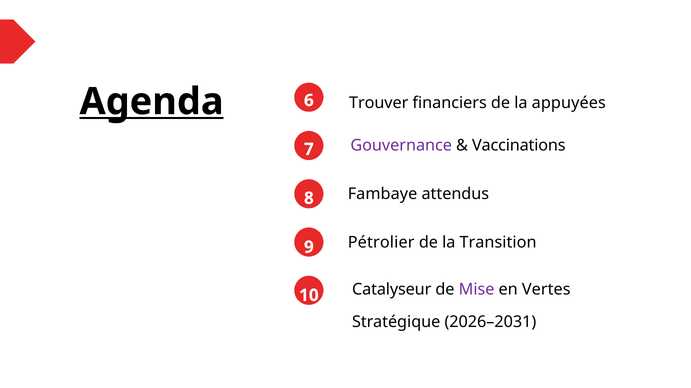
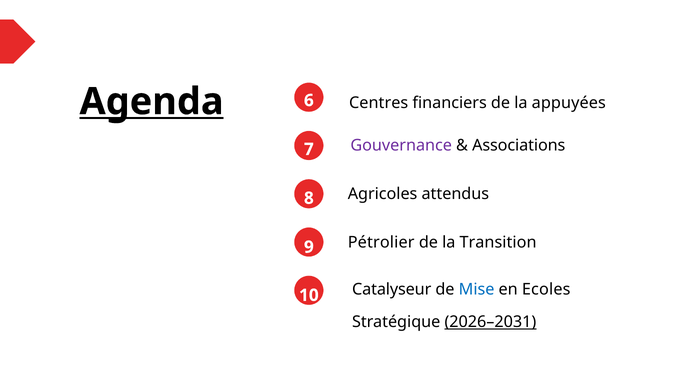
Trouver: Trouver -> Centres
Vaccinations: Vaccinations -> Associations
Fambaye: Fambaye -> Agricoles
Mise colour: purple -> blue
Vertes: Vertes -> Ecoles
2026–2031 underline: none -> present
